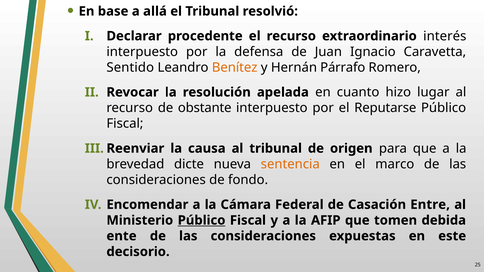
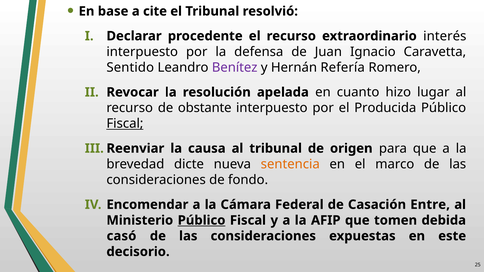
allá: allá -> cite
Benítez colour: orange -> purple
Párrafo: Párrafo -> Refería
Reputarse: Reputarse -> Producida
Fiscal at (125, 124) underline: none -> present
ente: ente -> casó
